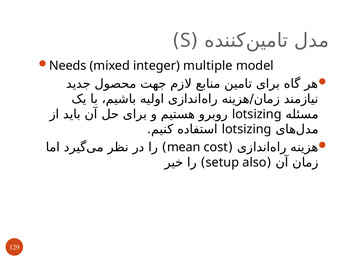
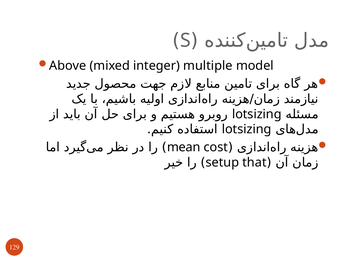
Needs: Needs -> Above
also: also -> that
